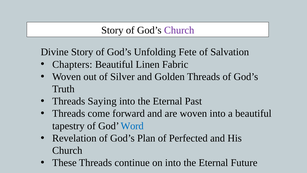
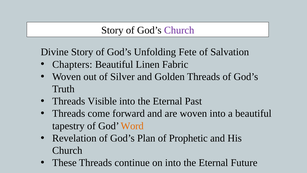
Saying: Saying -> Visible
Word colour: blue -> orange
Perfected: Perfected -> Prophetic
